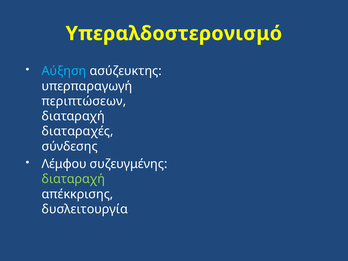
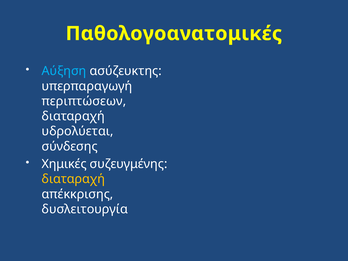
Υπεραλδοστερονισμό: Υπεραλδοστερονισμό -> Παθολογοανατομικές
διαταραχές: διαταραχές -> υδρολύεται
Λέμφου: Λέμφου -> Χημικές
διαταραχή at (73, 179) colour: light green -> yellow
